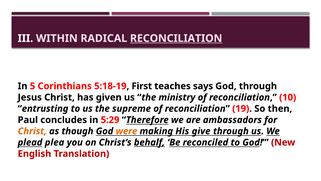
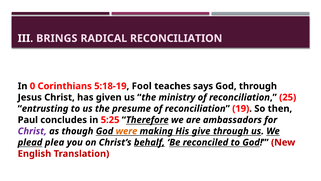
WITHIN: WITHIN -> BRINGS
RECONCILIATION at (176, 38) underline: present -> none
5: 5 -> 0
First: First -> Fool
10: 10 -> 25
supreme: supreme -> presume
5:29: 5:29 -> 5:25
Christ at (32, 131) colour: orange -> purple
